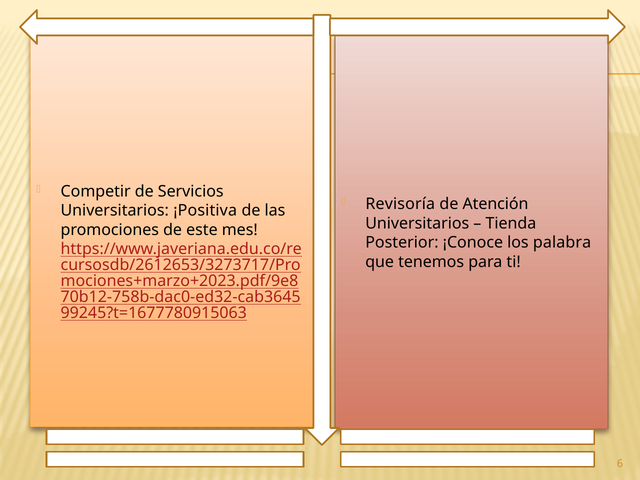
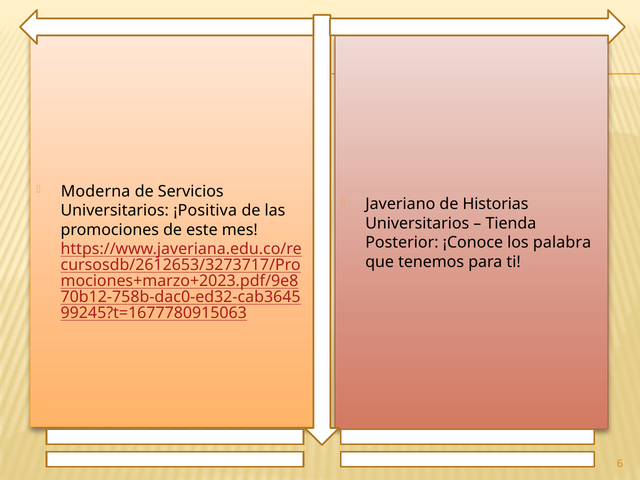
Competir: Competir -> Moderna
Revisoría: Revisoría -> Javeriano
Atención: Atención -> Historias
